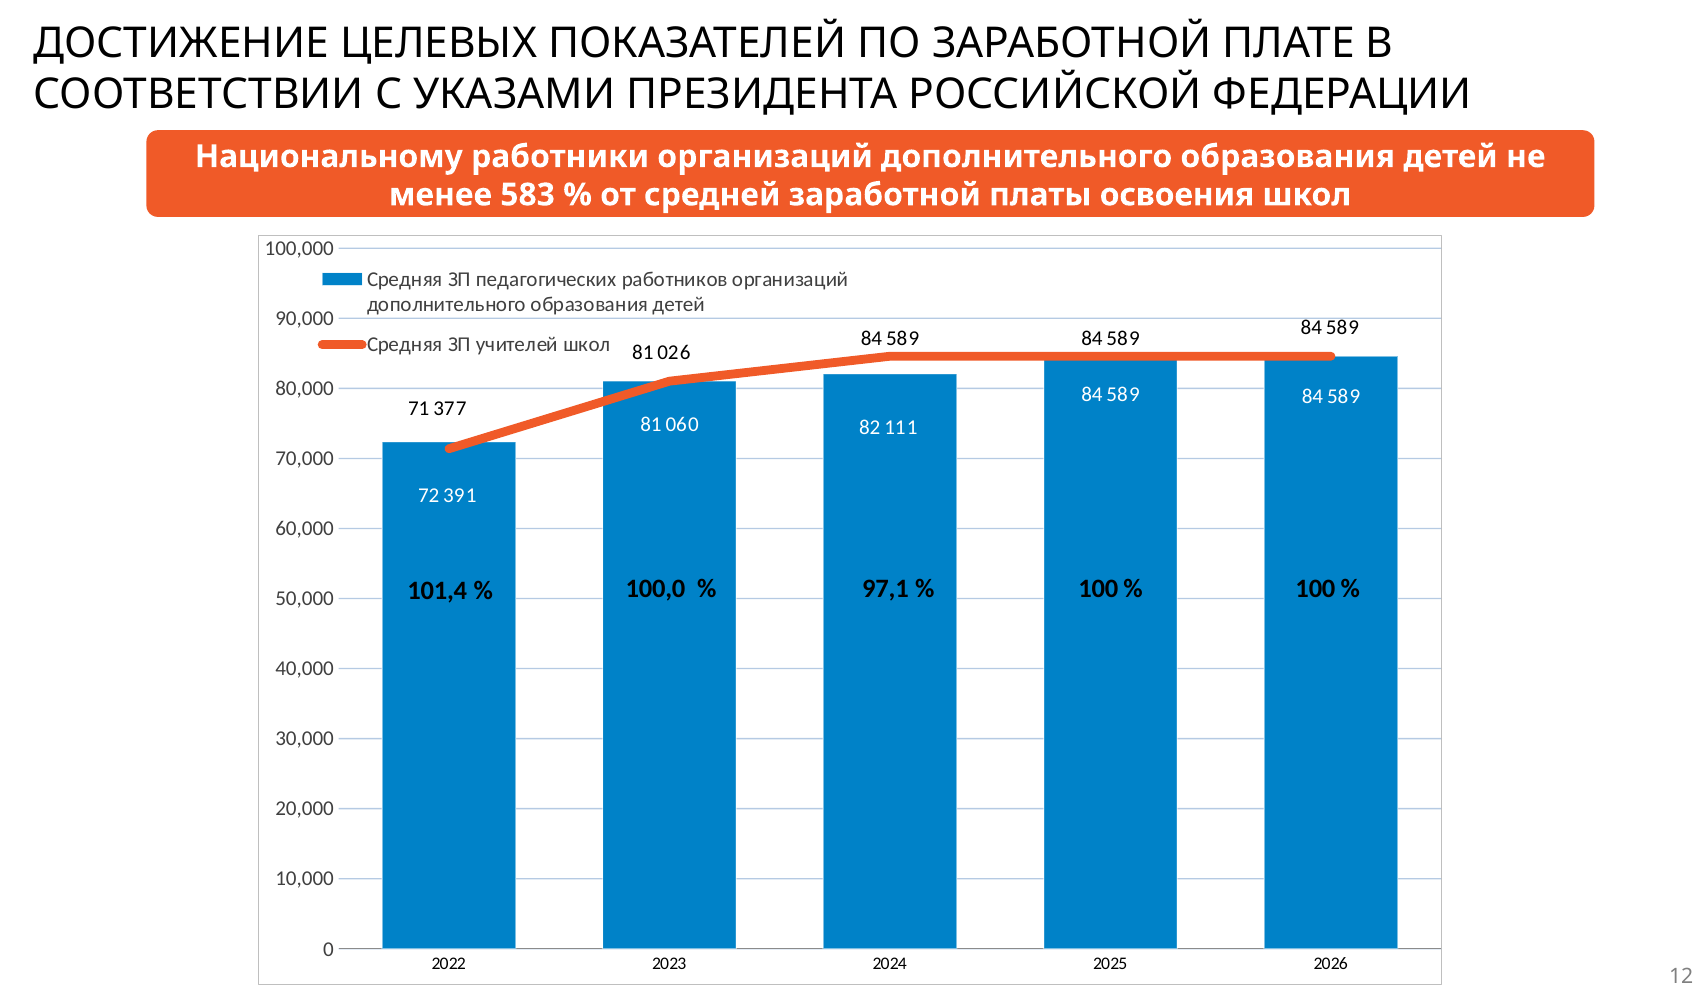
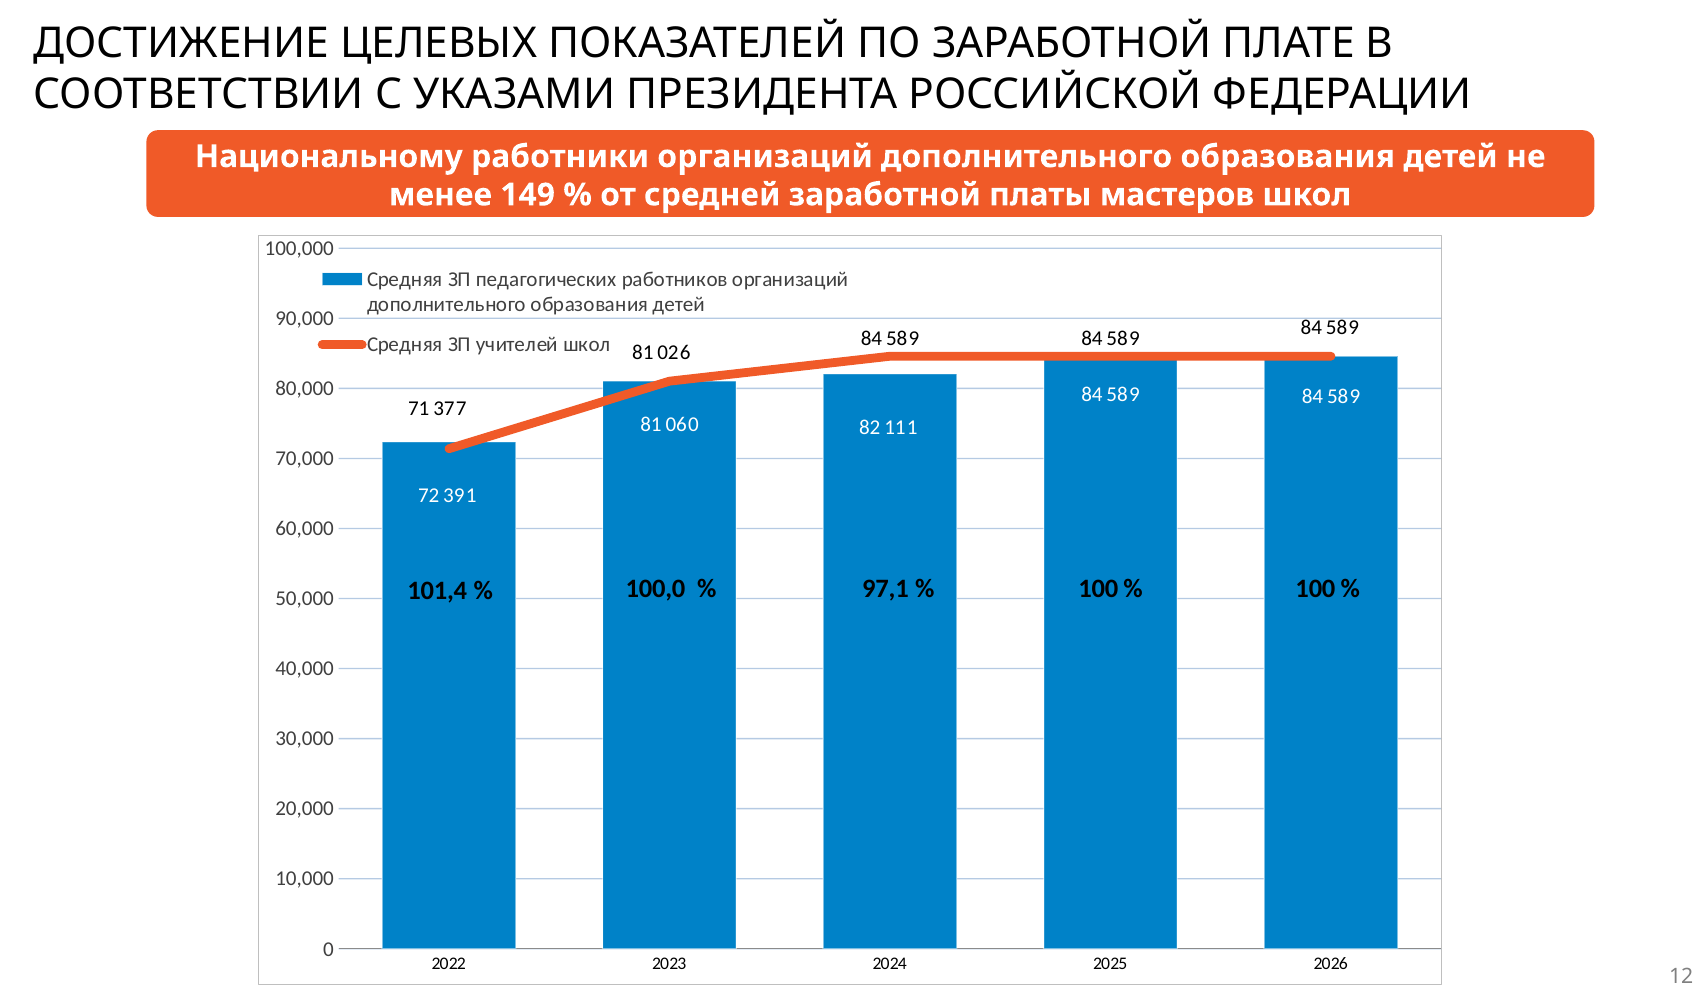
583: 583 -> 149
освоения: освоения -> мастеров
